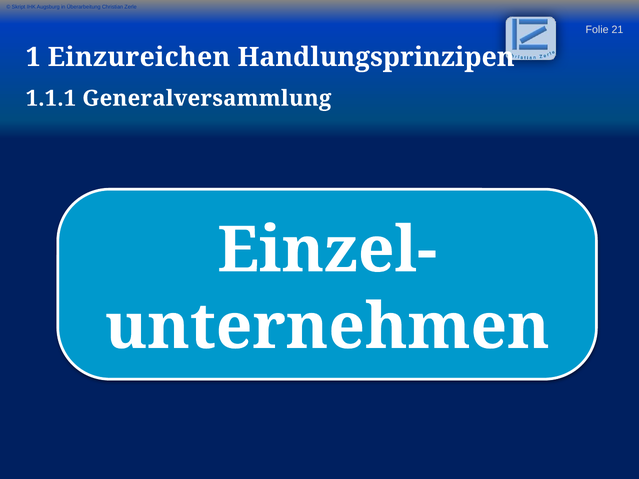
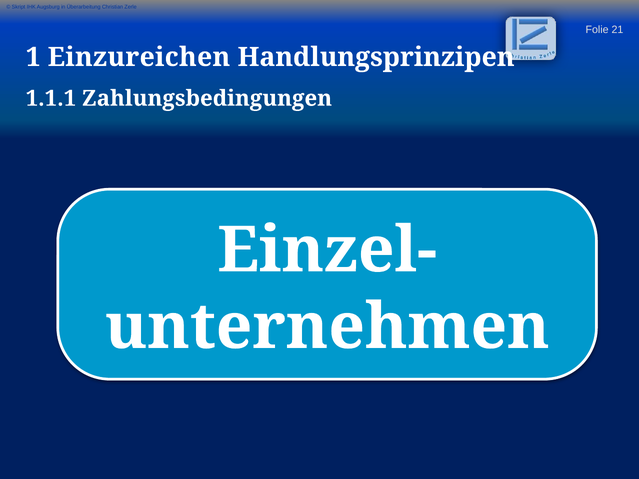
Generalversammlung: Generalversammlung -> Zahlungsbedingungen
